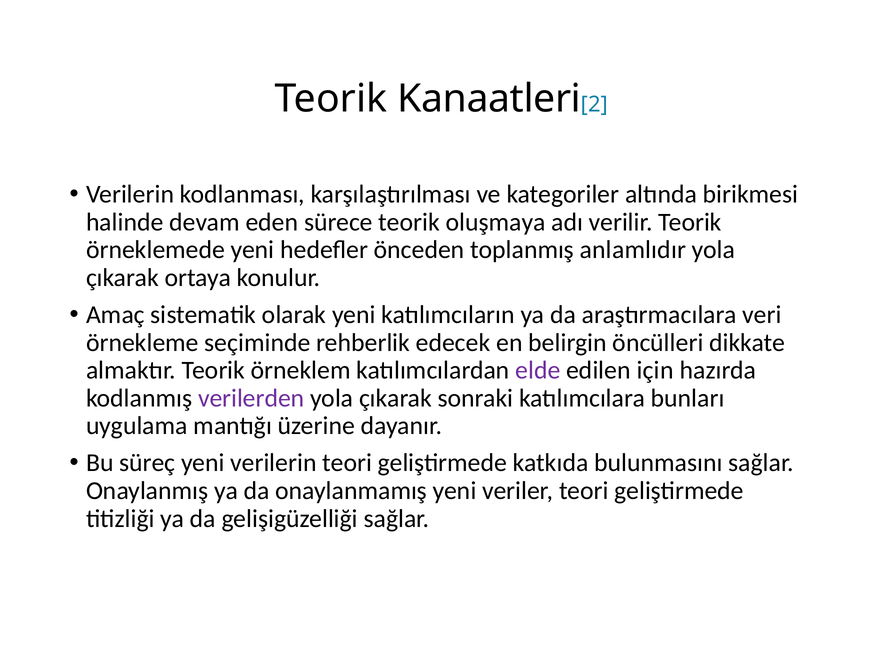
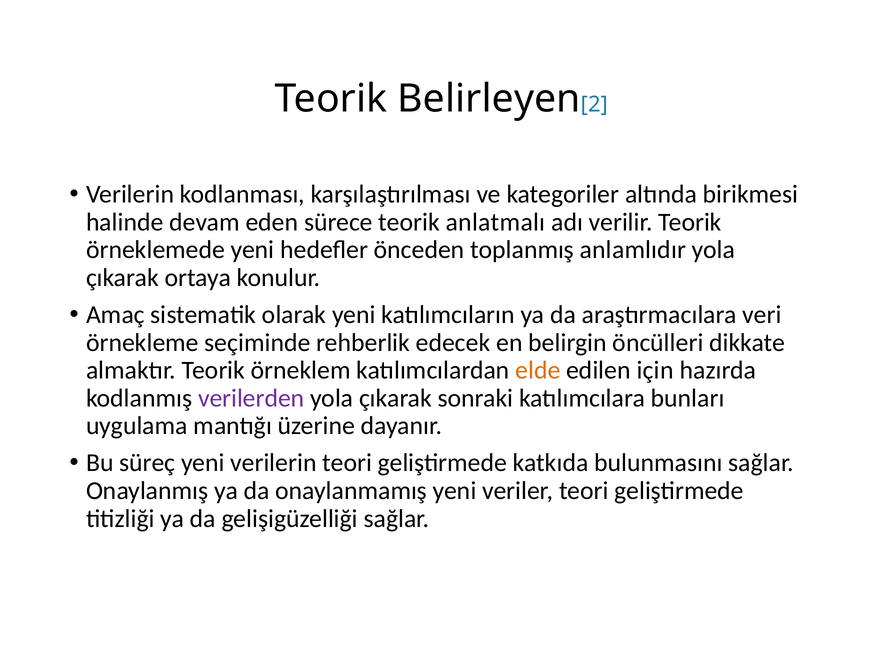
Kanaatleri: Kanaatleri -> Belirleyen
oluşmaya: oluşmaya -> anlatmalı
elde colour: purple -> orange
